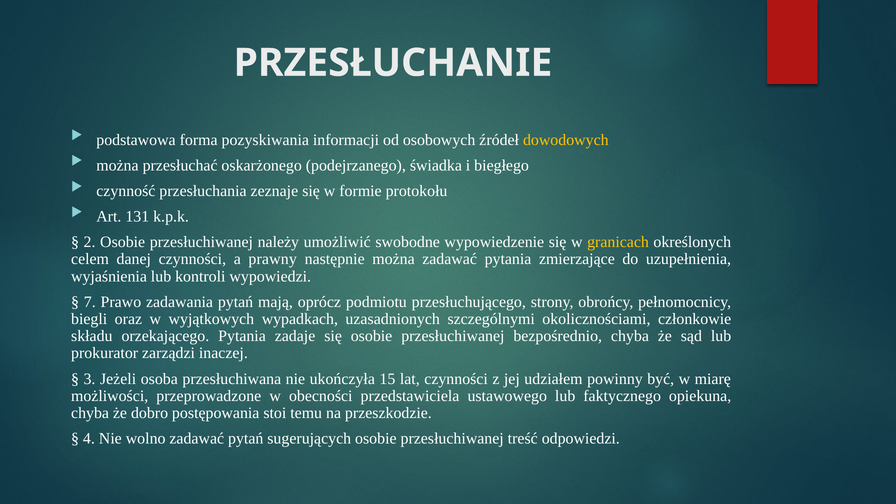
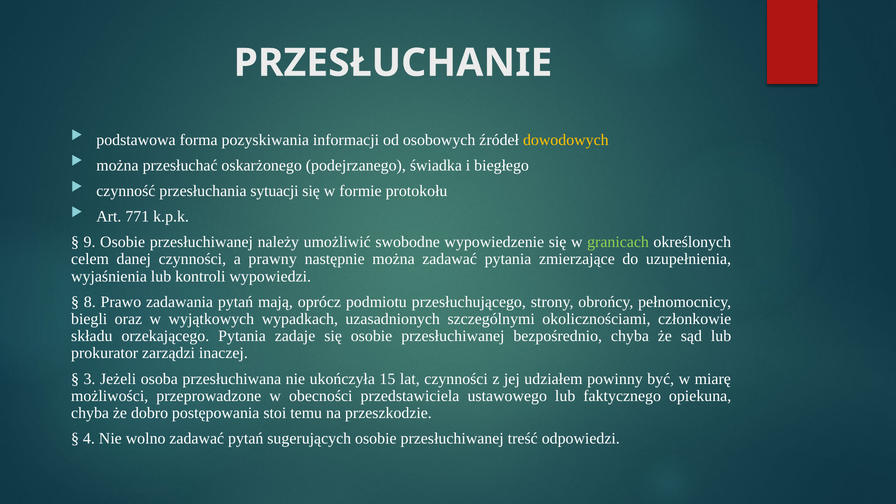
zeznaje: zeznaje -> sytuacji
131: 131 -> 771
2: 2 -> 9
granicach colour: yellow -> light green
7: 7 -> 8
